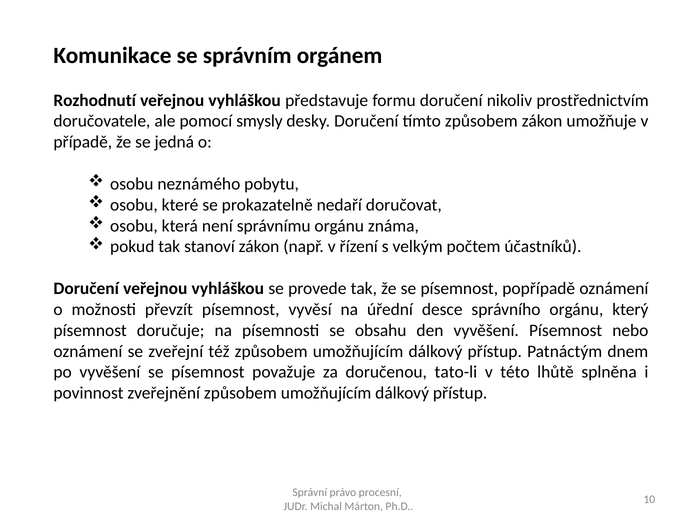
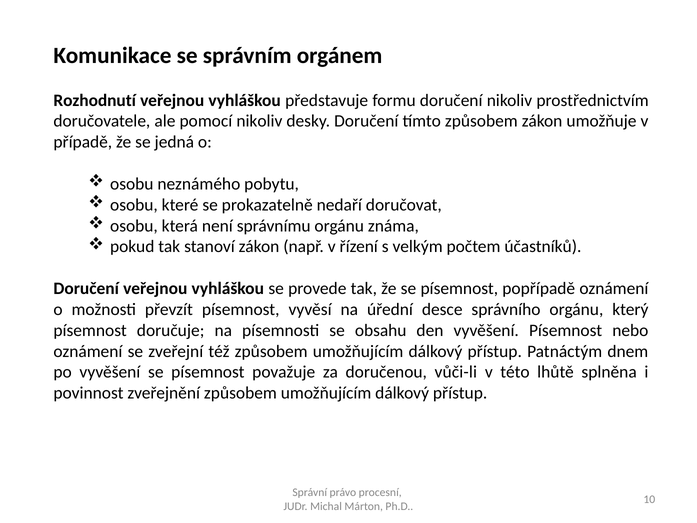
pomocí smysly: smysly -> nikoliv
tato-li: tato-li -> vůči-li
